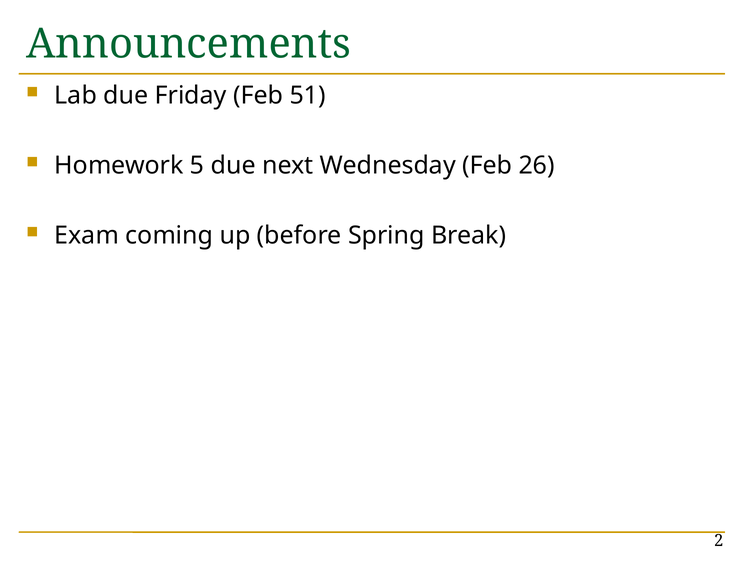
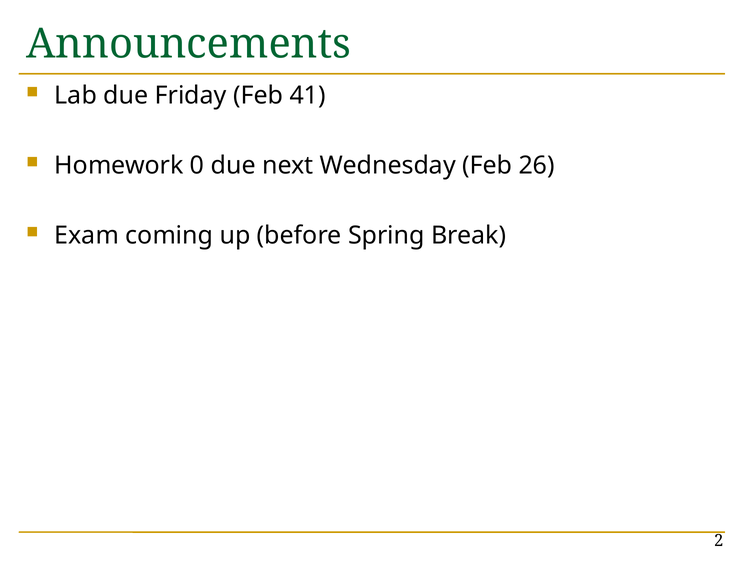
51: 51 -> 41
5: 5 -> 0
